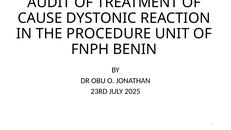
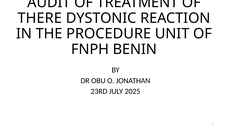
CAUSE: CAUSE -> THERE
